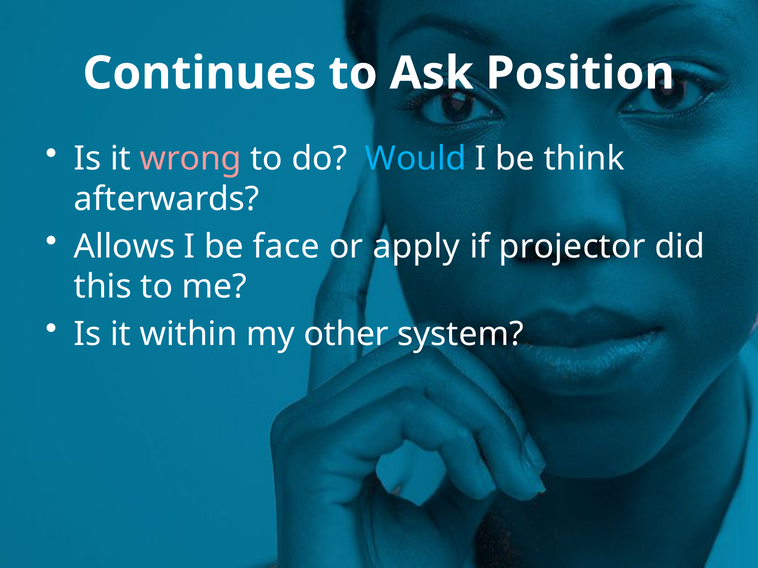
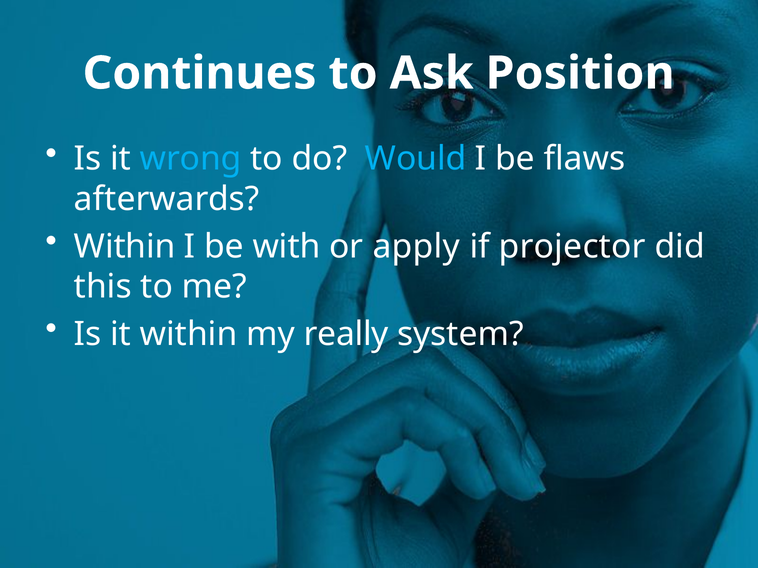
wrong colour: pink -> light blue
think: think -> flaws
Allows at (125, 247): Allows -> Within
face: face -> with
other: other -> really
